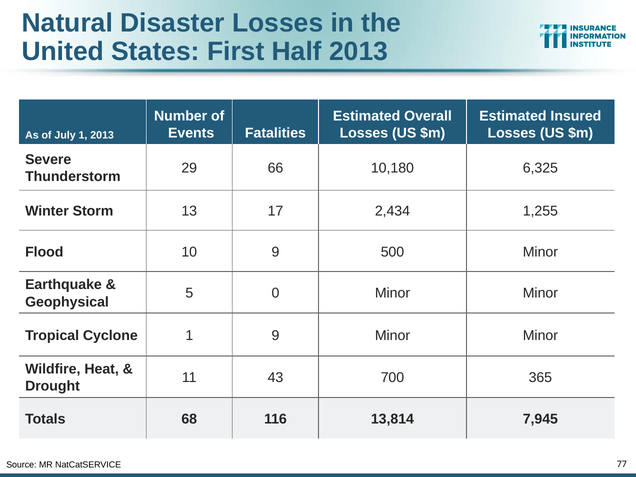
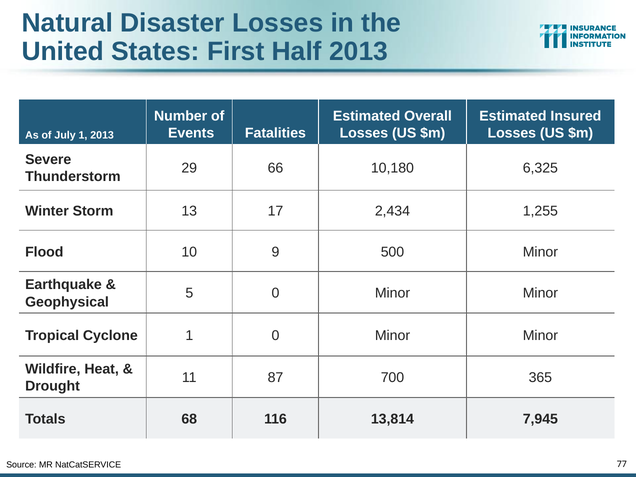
1 9: 9 -> 0
43: 43 -> 87
